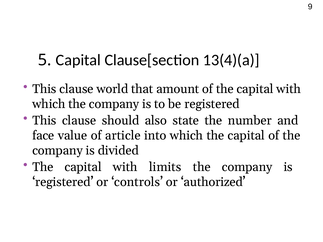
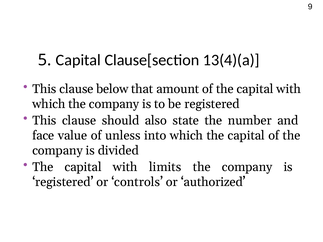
world: world -> below
article: article -> unless
